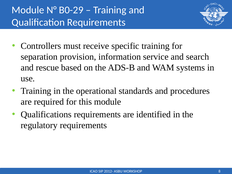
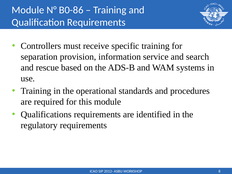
B0-29: B0-29 -> B0-86
